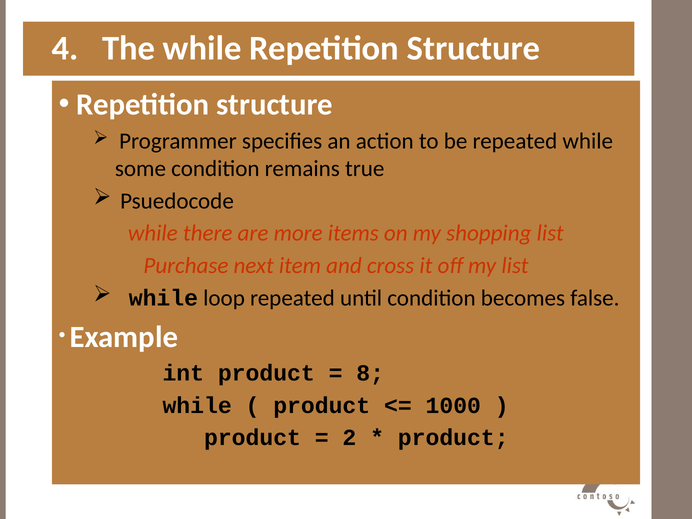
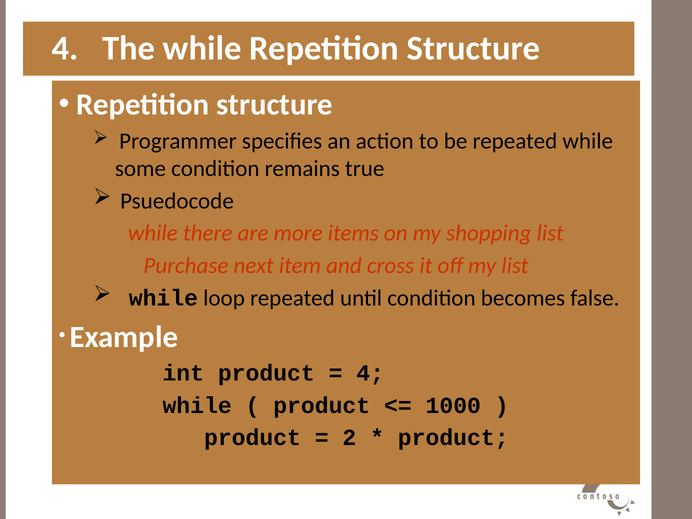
8 at (370, 373): 8 -> 4
